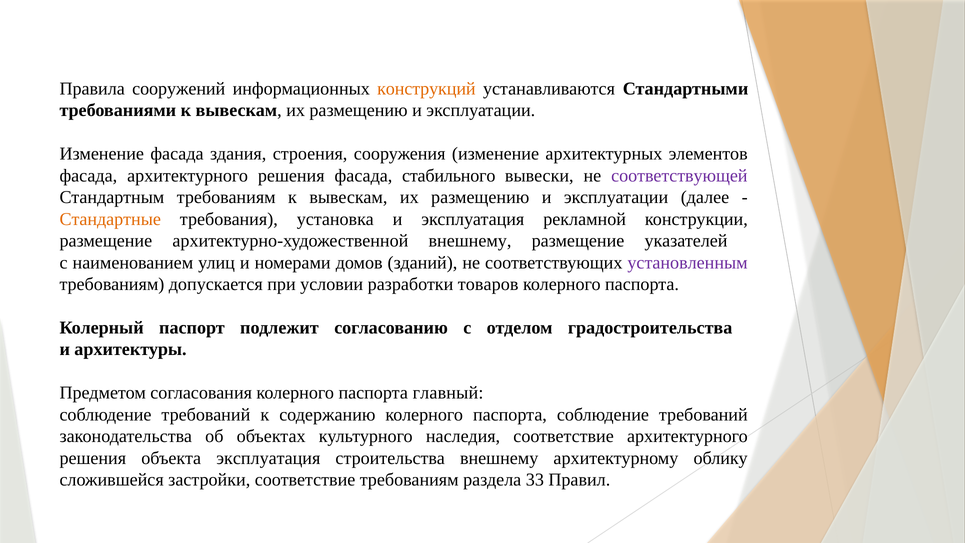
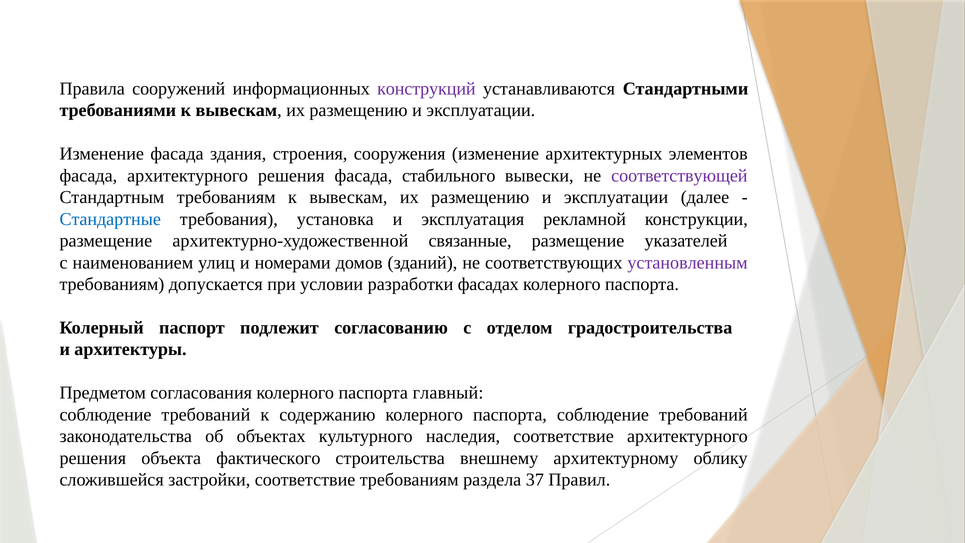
конструкций colour: orange -> purple
Стандартные colour: orange -> blue
архитектурно-художественной внешнему: внешнему -> связанные
товаров: товаров -> фасадах
объекта эксплуатация: эксплуатация -> фактического
33: 33 -> 37
